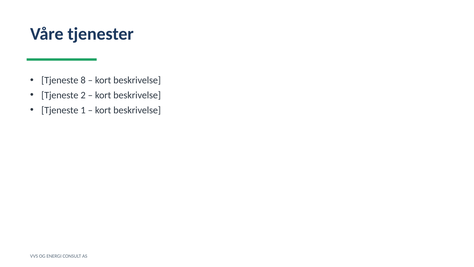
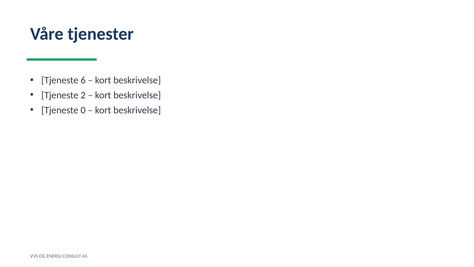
8: 8 -> 6
1: 1 -> 0
